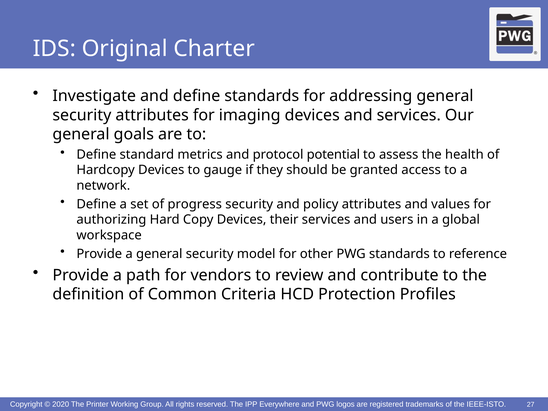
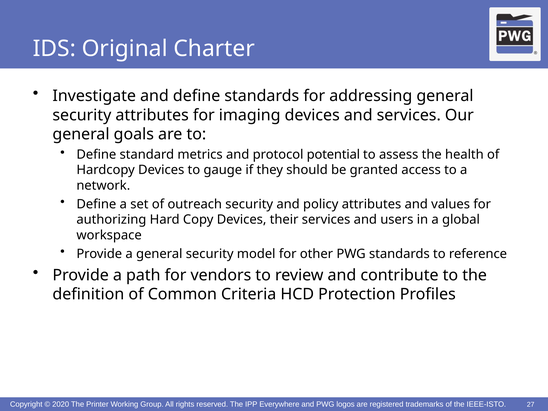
progress: progress -> outreach
